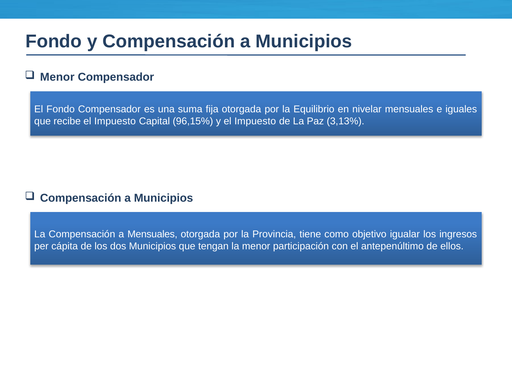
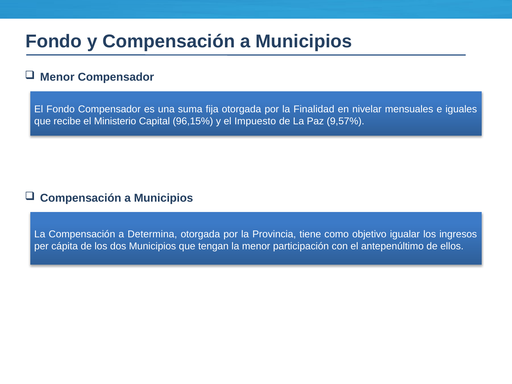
Equilibrio: Equilibrio -> Finalidad
recibe el Impuesto: Impuesto -> Ministerio
3,13%: 3,13% -> 9,57%
a Mensuales: Mensuales -> Determina
